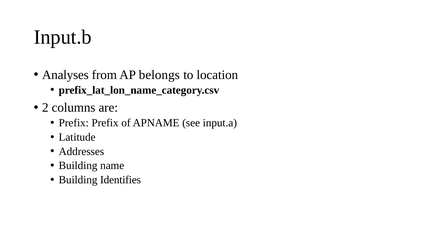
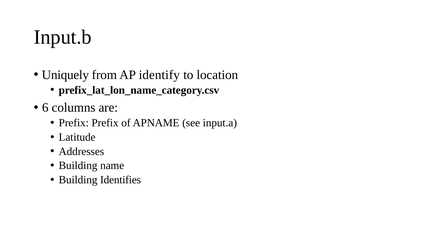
Analyses: Analyses -> Uniquely
belongs: belongs -> identify
2: 2 -> 6
